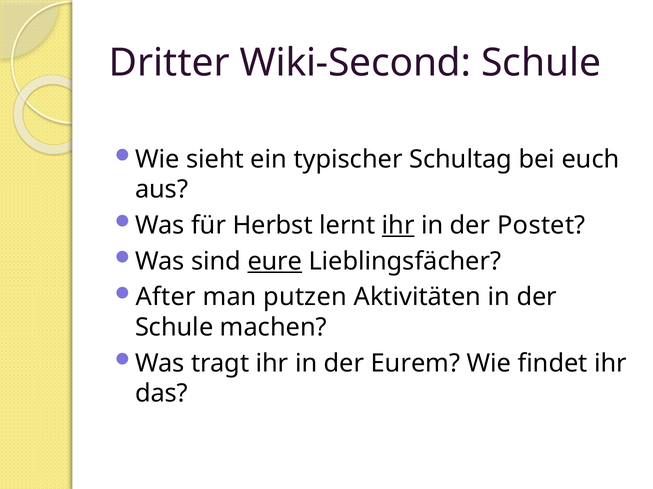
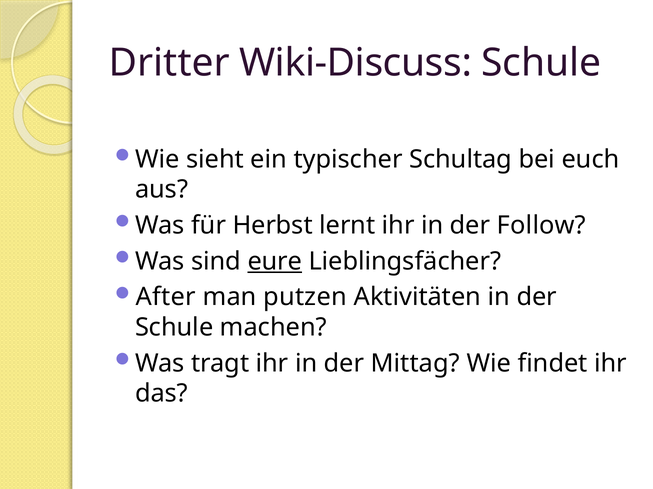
Wiki-Second: Wiki-Second -> Wiki-Discuss
ihr at (398, 226) underline: present -> none
Postet: Postet -> Follow
Eurem: Eurem -> Mittag
